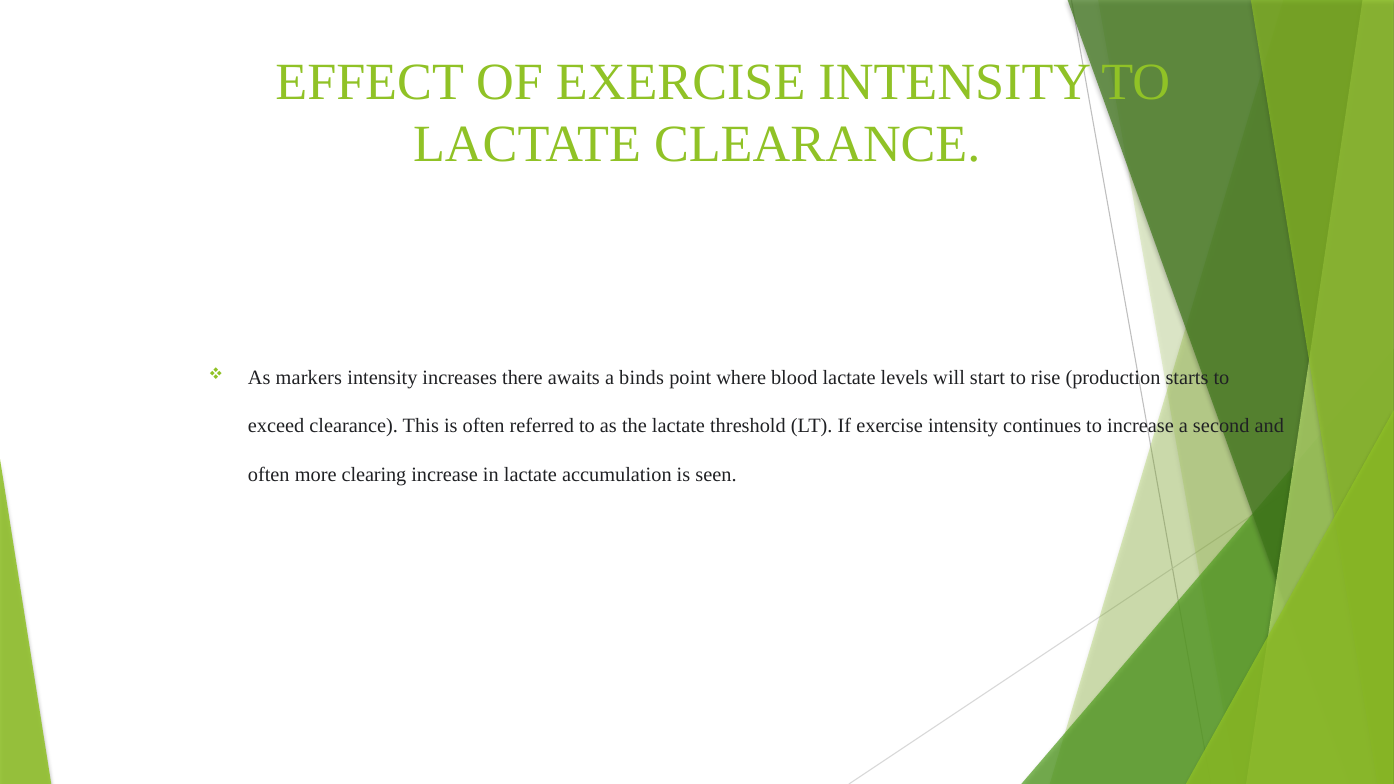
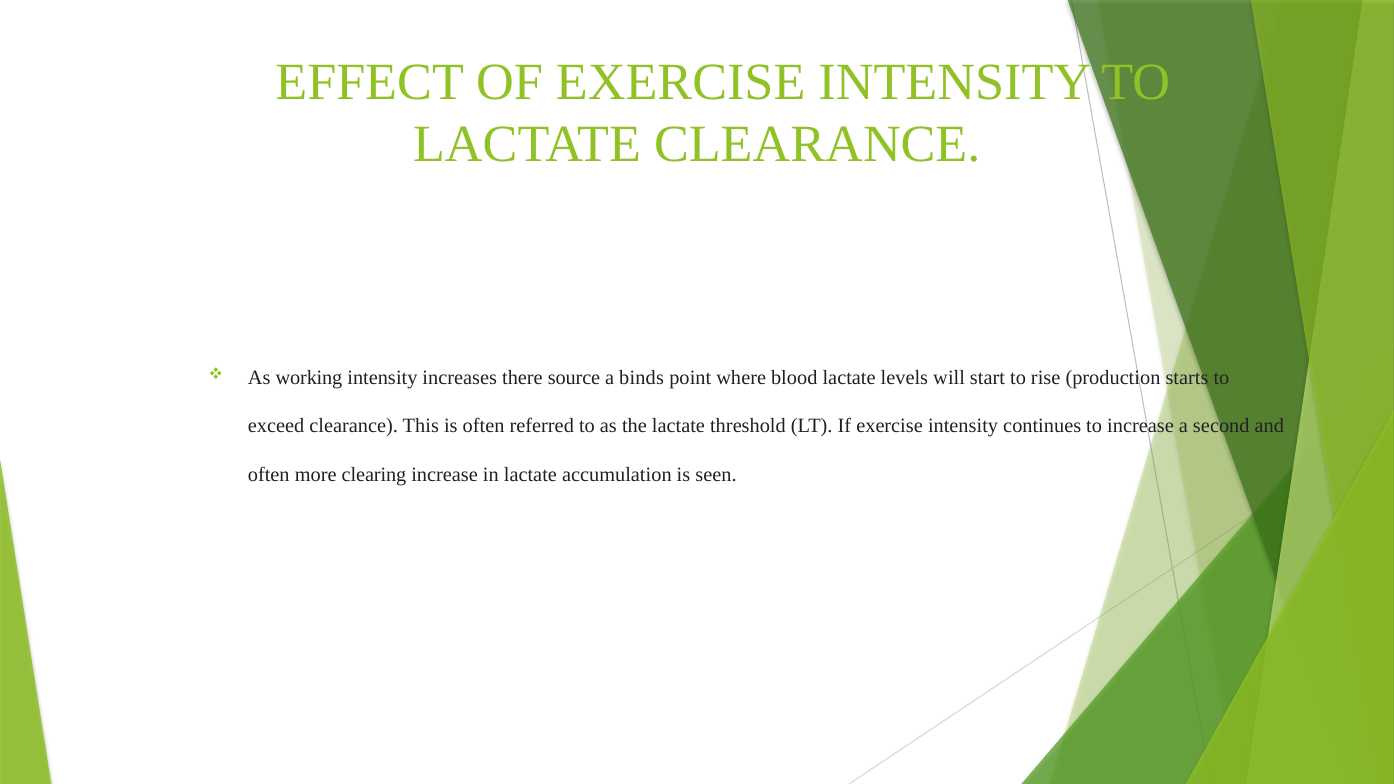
markers: markers -> working
awaits: awaits -> source
